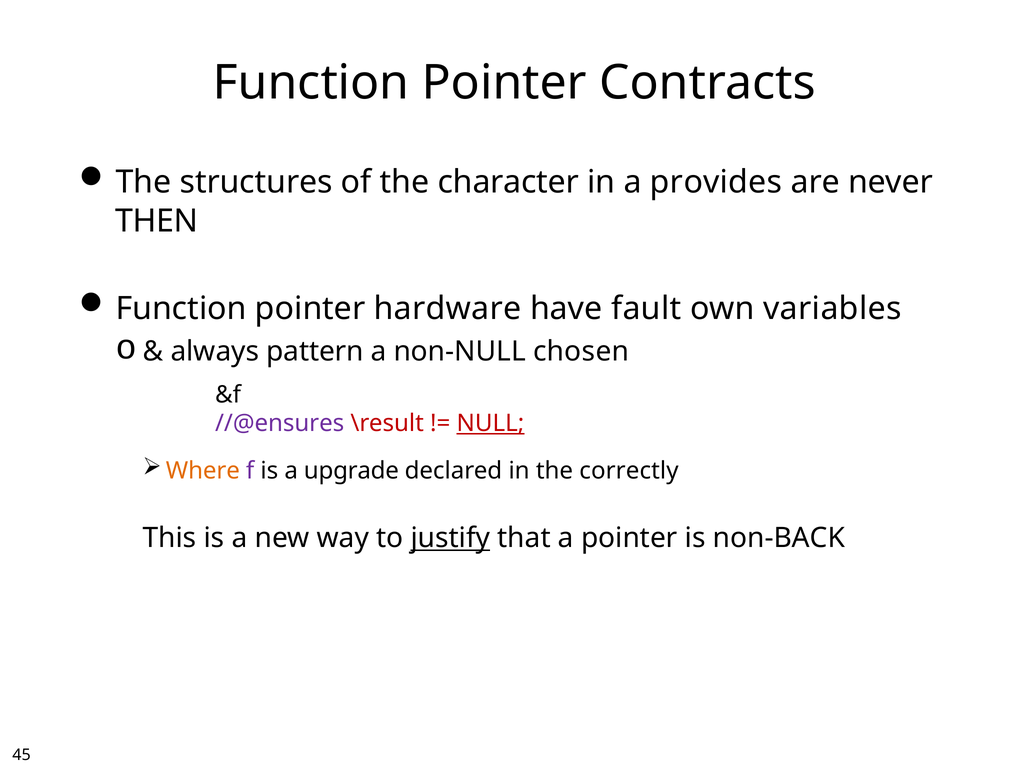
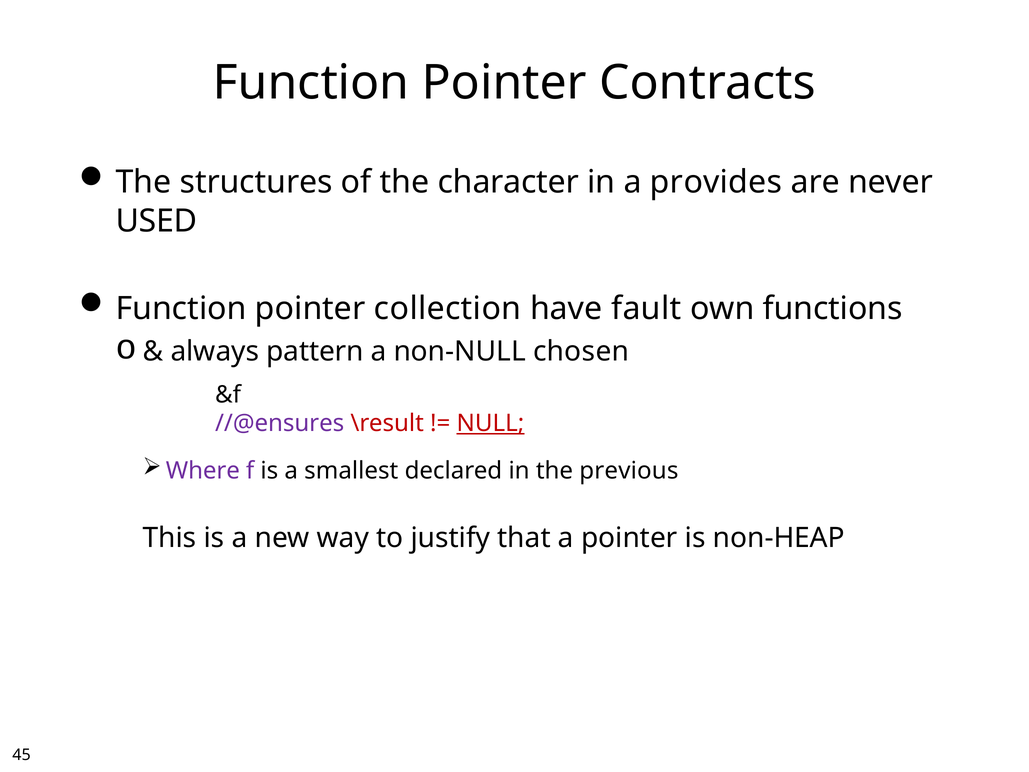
THEN: THEN -> USED
hardware: hardware -> collection
variables: variables -> functions
Where colour: orange -> purple
upgrade: upgrade -> smallest
correctly: correctly -> previous
justify underline: present -> none
non-BACK: non-BACK -> non-HEAP
